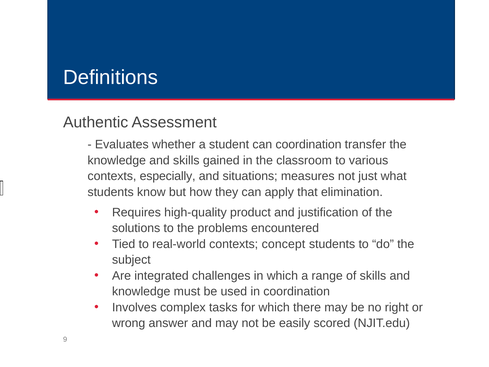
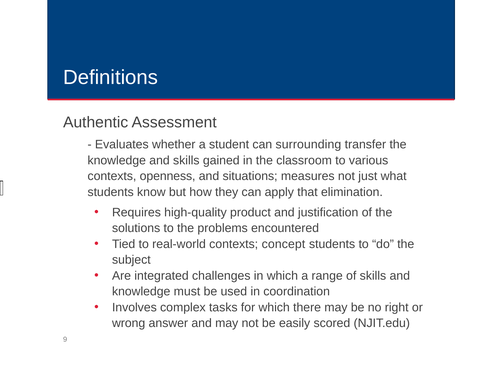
can coordination: coordination -> surrounding
especially: especially -> openness
